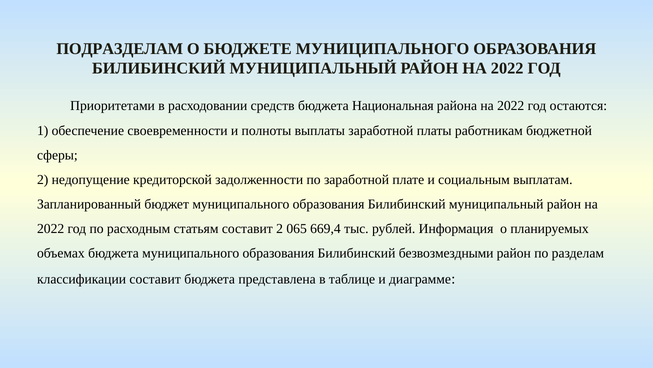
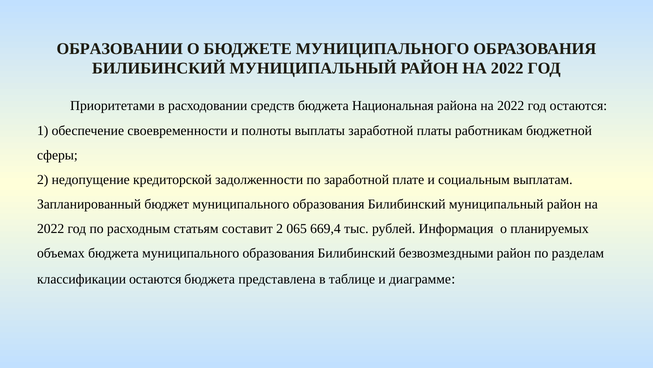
ПОДРАЗДЕЛАМ: ПОДРАЗДЕЛАМ -> ОБРАЗОВАНИИ
классификации составит: составит -> остаются
